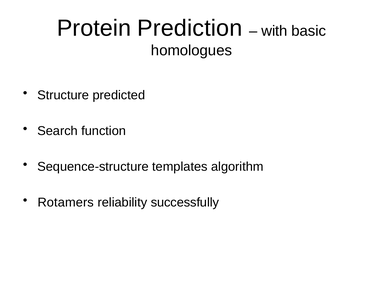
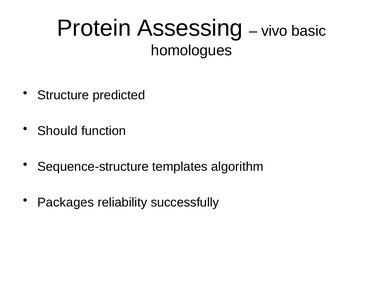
Prediction: Prediction -> Assessing
with: with -> vivo
Search: Search -> Should
Rotamers: Rotamers -> Packages
